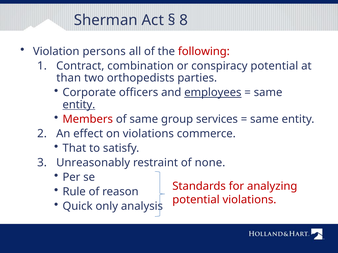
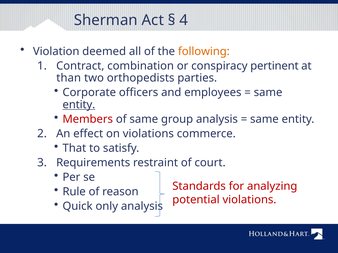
8: 8 -> 4
persons: persons -> deemed
following colour: red -> orange
conspiracy potential: potential -> pertinent
employees underline: present -> none
group services: services -> analysis
Unreasonably: Unreasonably -> Requirements
none: none -> court
